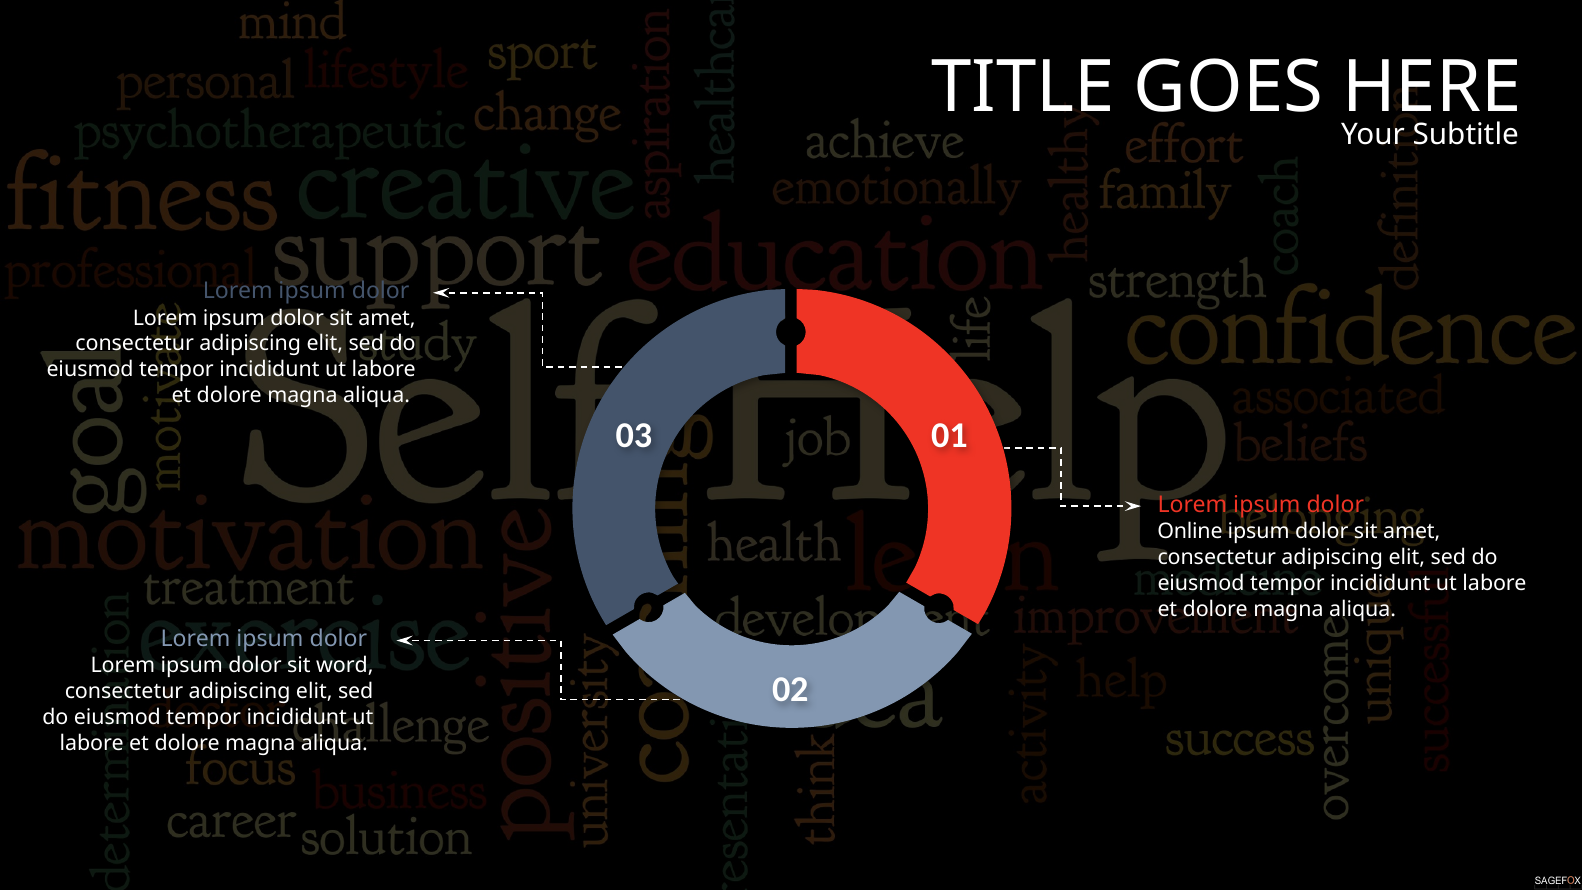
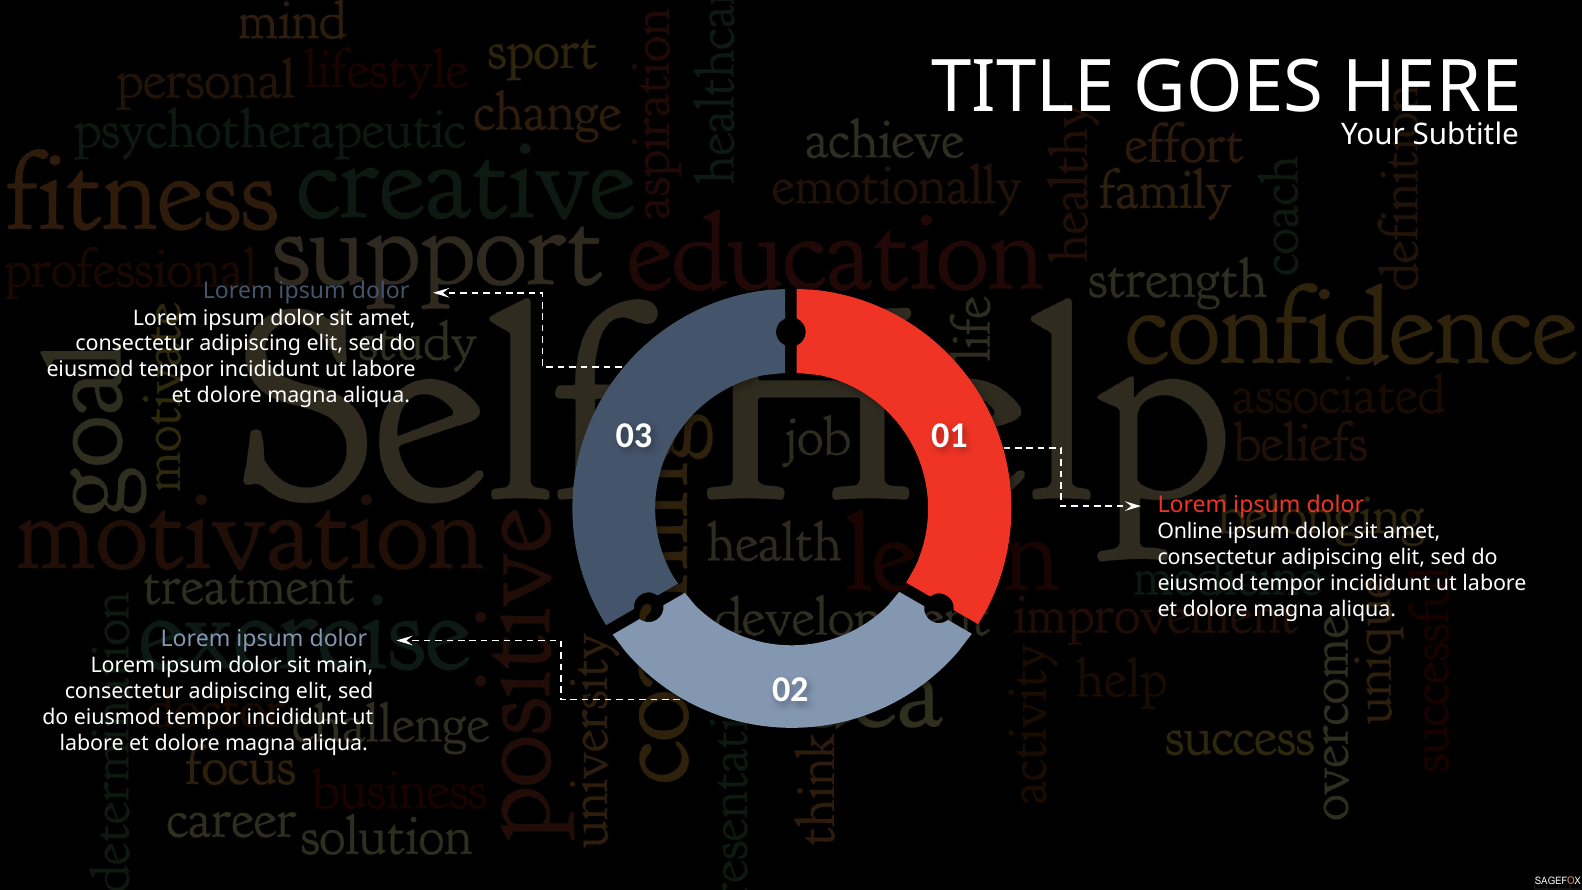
word: word -> main
